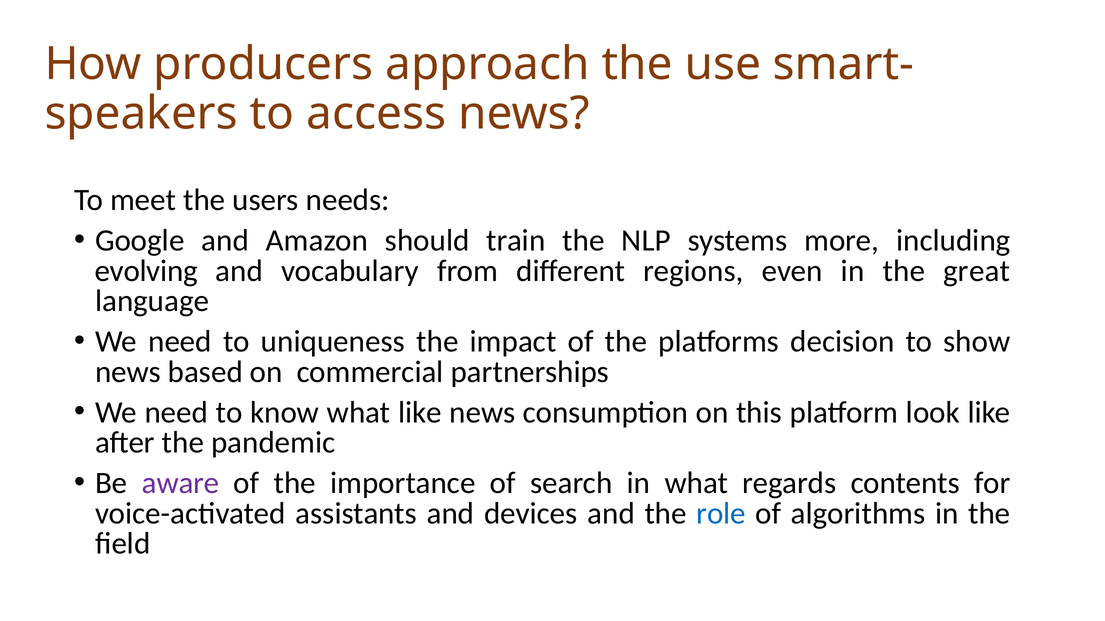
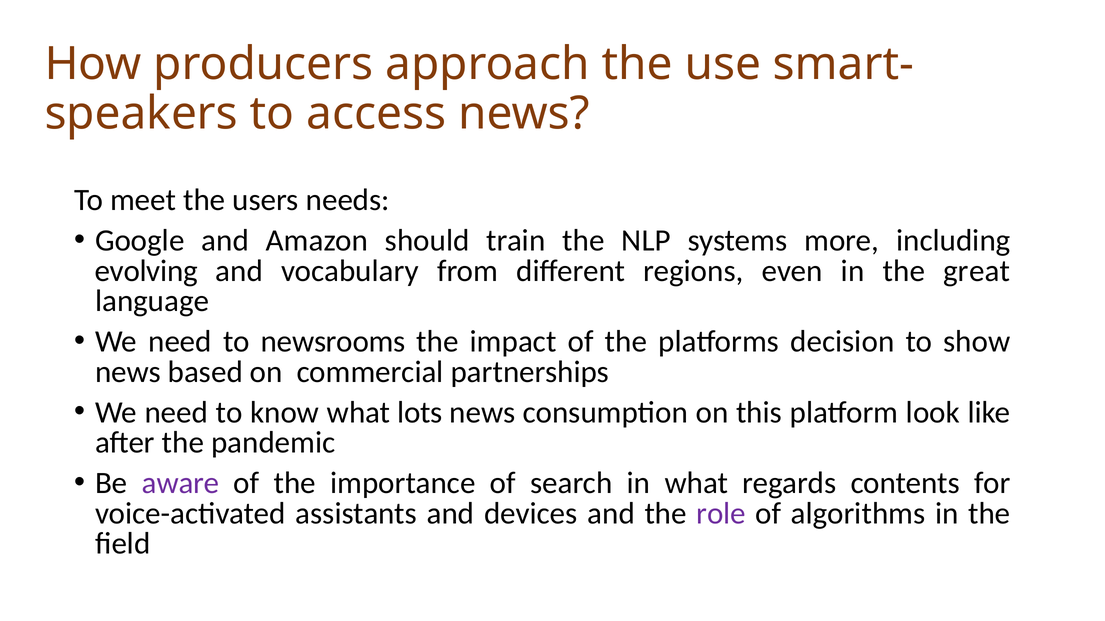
uniqueness: uniqueness -> newsrooms
what like: like -> lots
role colour: blue -> purple
